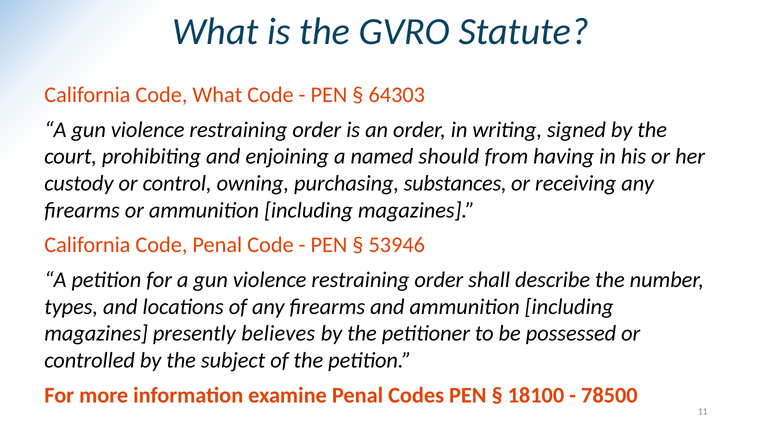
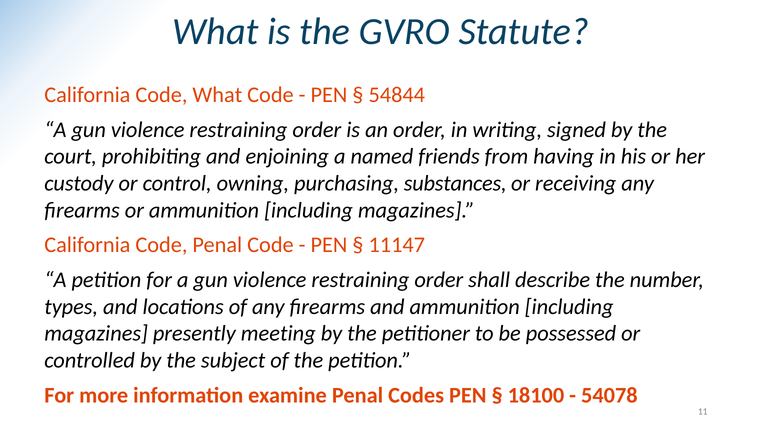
64303: 64303 -> 54844
should: should -> friends
53946: 53946 -> 11147
believes: believes -> meeting
78500: 78500 -> 54078
